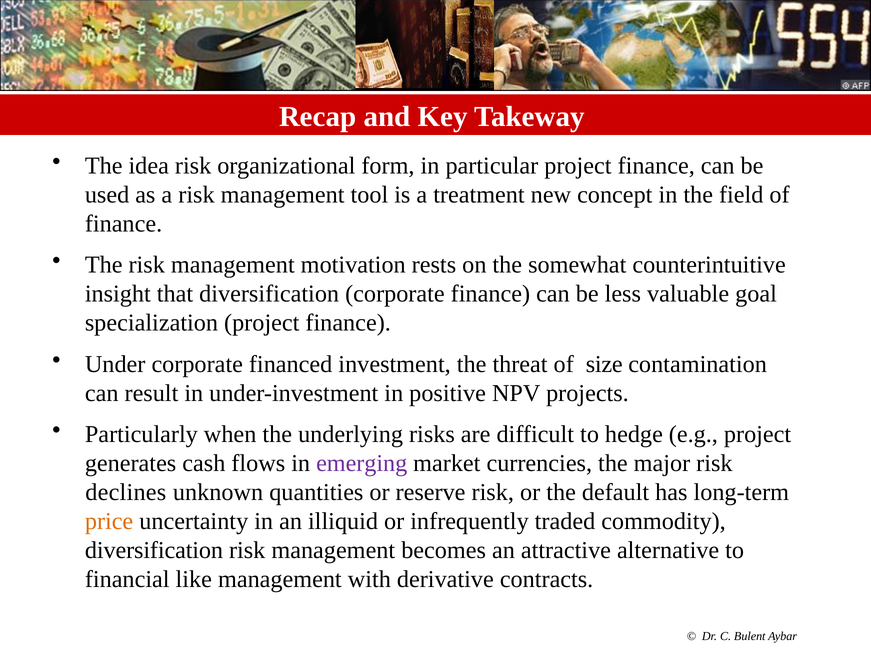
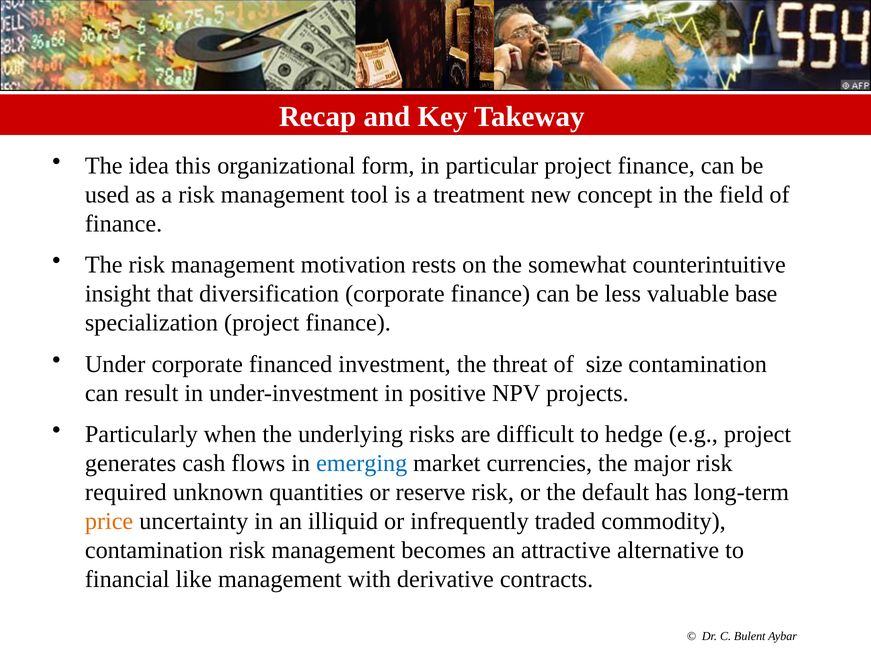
idea risk: risk -> this
goal: goal -> base
emerging colour: purple -> blue
declines: declines -> required
diversification at (154, 551): diversification -> contamination
